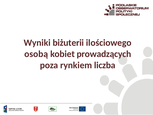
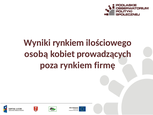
Wyniki biżuterii: biżuterii -> rynkiem
liczba: liczba -> firmę
